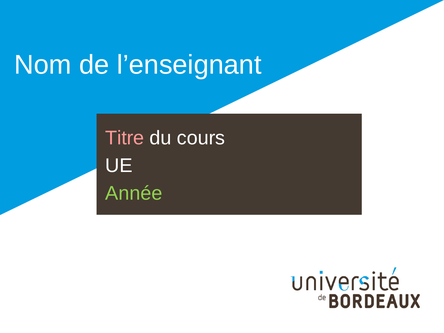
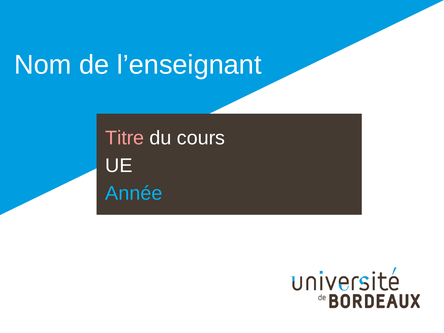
Année colour: light green -> light blue
